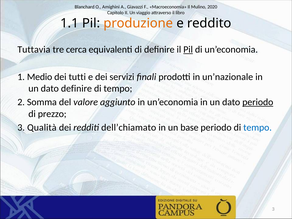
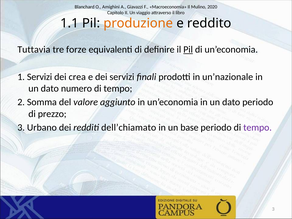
cerca: cerca -> forze
1 Medio: Medio -> Servizi
tutti: tutti -> crea
dato definire: definire -> numero
periodo at (258, 102) underline: present -> none
Qualità: Qualità -> Urbano
tempo at (258, 127) colour: blue -> purple
